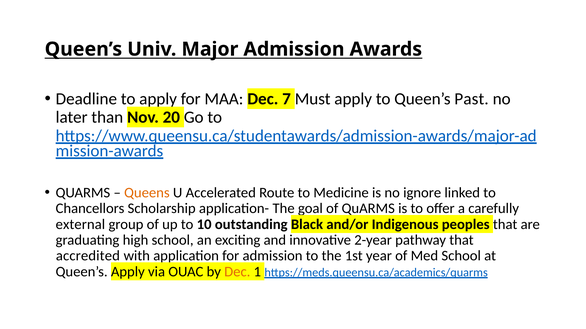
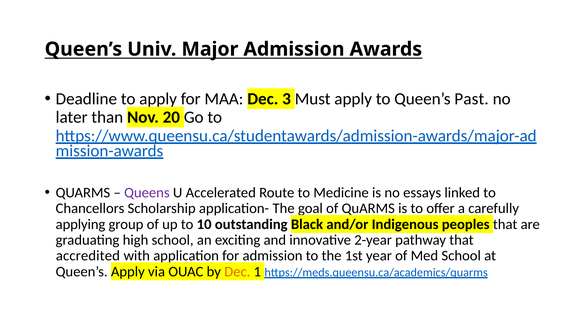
7: 7 -> 3
Queens colour: orange -> purple
ignore: ignore -> essays
external: external -> applying
